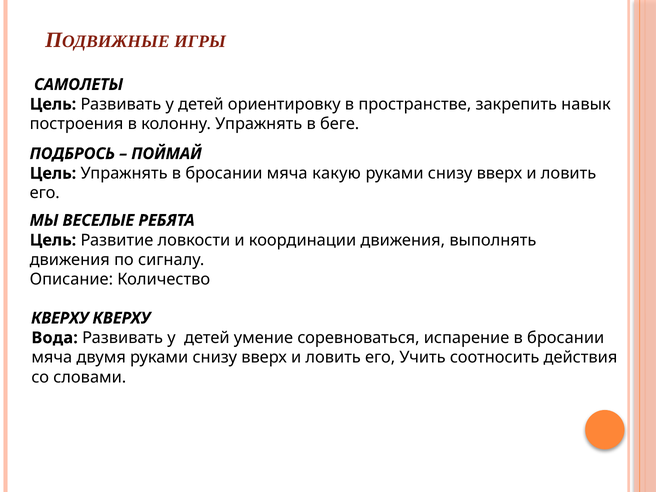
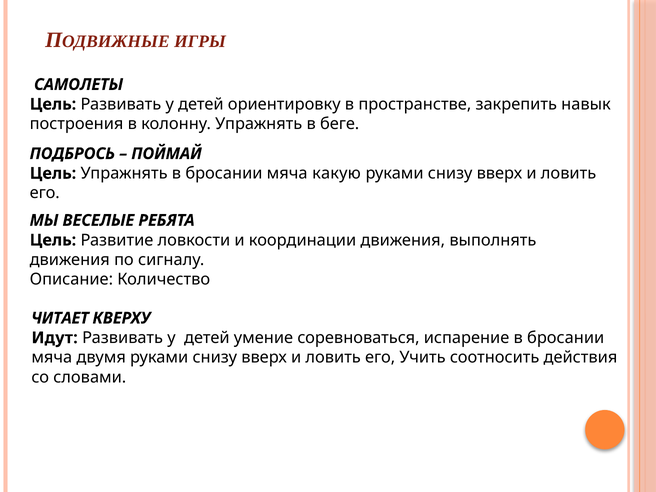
КВЕРХУ at (60, 318): КВЕРХУ -> ЧИТАЕТ
Вода: Вода -> Идут
